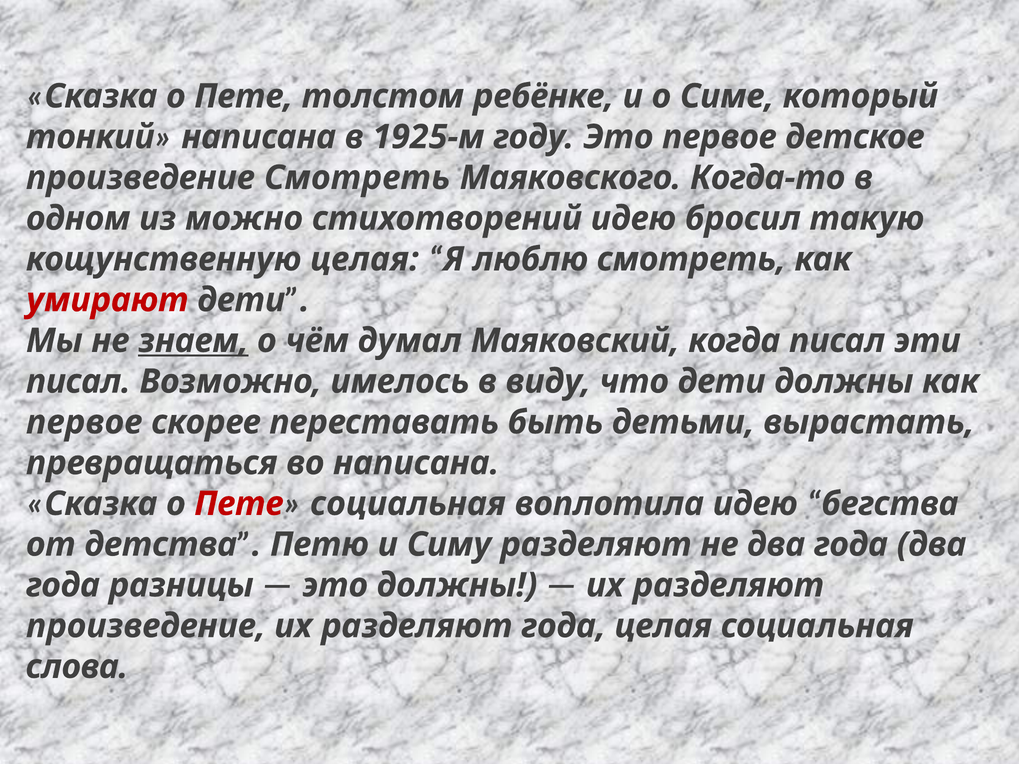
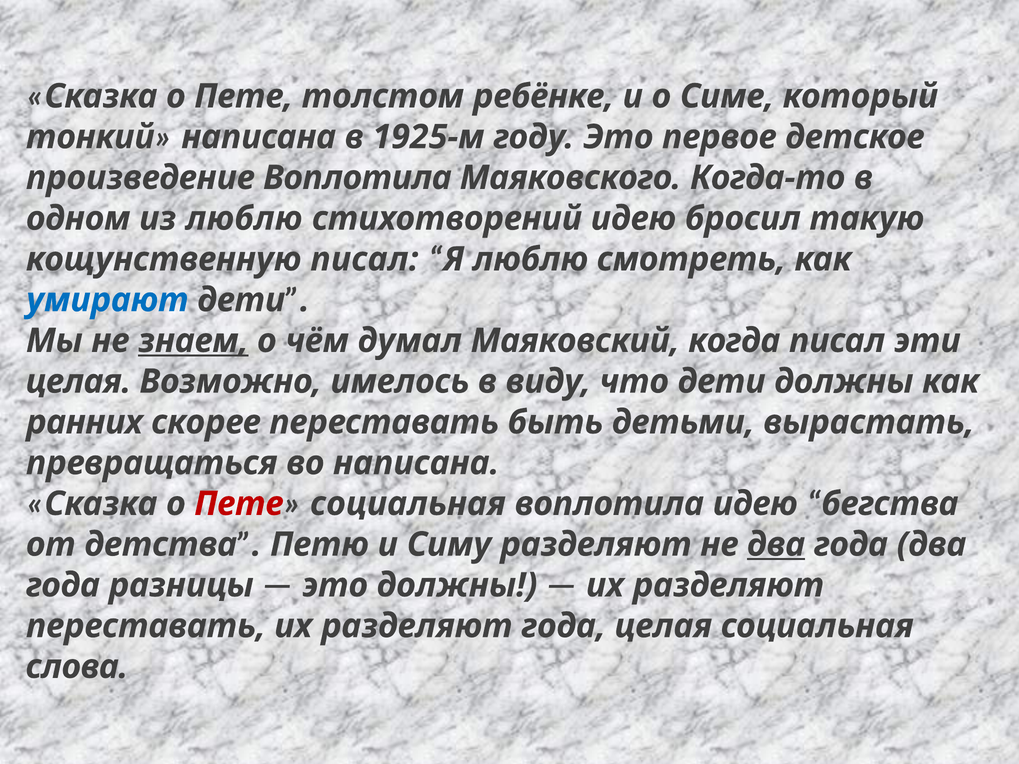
произведение Смотреть: Смотреть -> Воплотила
из можно: можно -> люблю
кощунственную целая: целая -> писал
умирают colour: red -> blue
писал at (78, 382): писал -> целая
первое at (84, 422): первое -> ранних
два at (776, 545) underline: none -> present
произведение at (146, 626): произведение -> переставать
